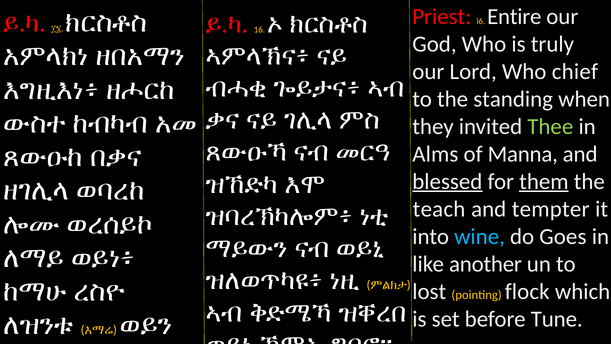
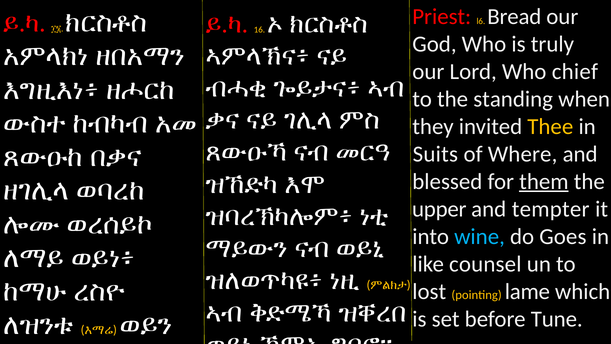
Entire: Entire -> Bread
Thee colour: light green -> yellow
Alms: Alms -> Suits
Manna: Manna -> Where
blessed underline: present -> none
teach: teach -> upper
another: another -> counsel
flock: flock -> lame
